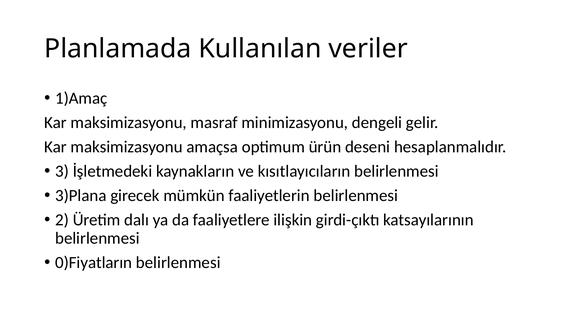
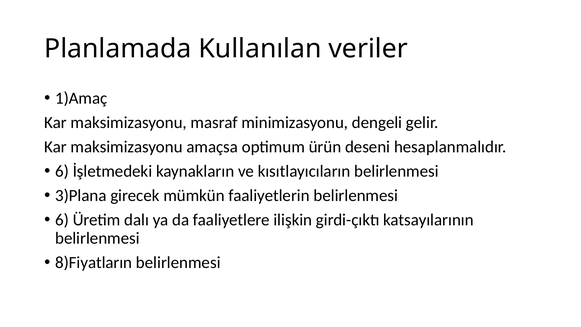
3 at (62, 171): 3 -> 6
2 at (62, 220): 2 -> 6
0)Fiyatların: 0)Fiyatların -> 8)Fiyatların
